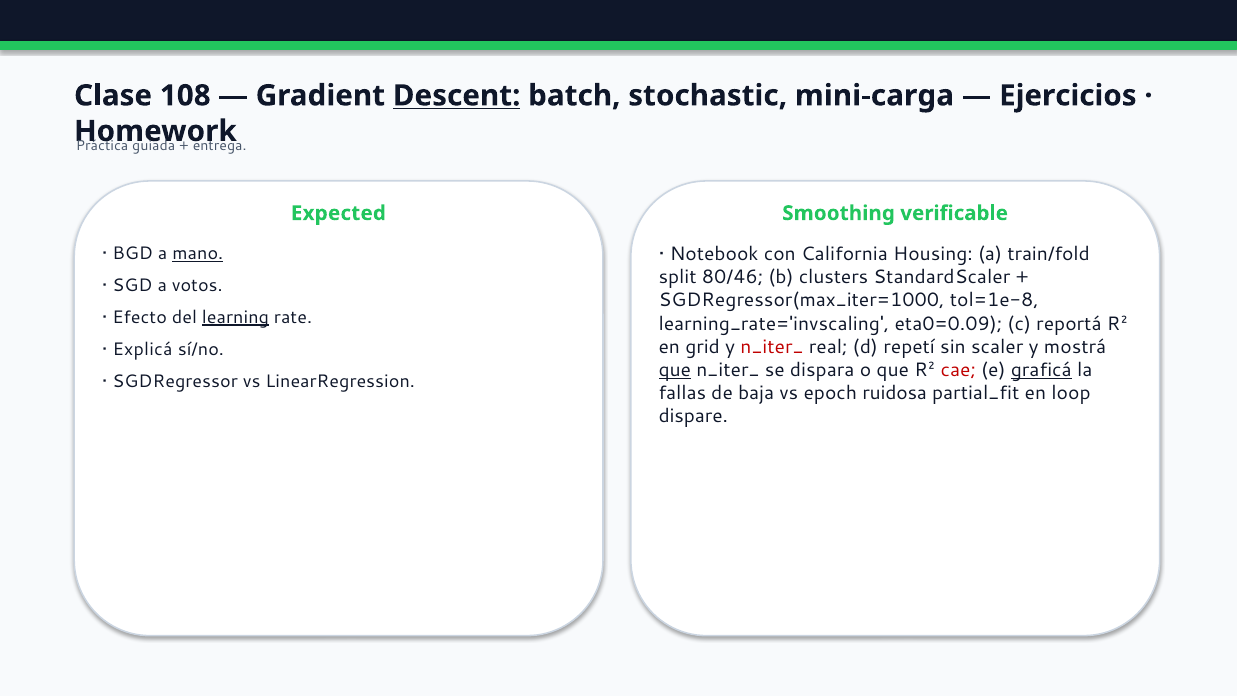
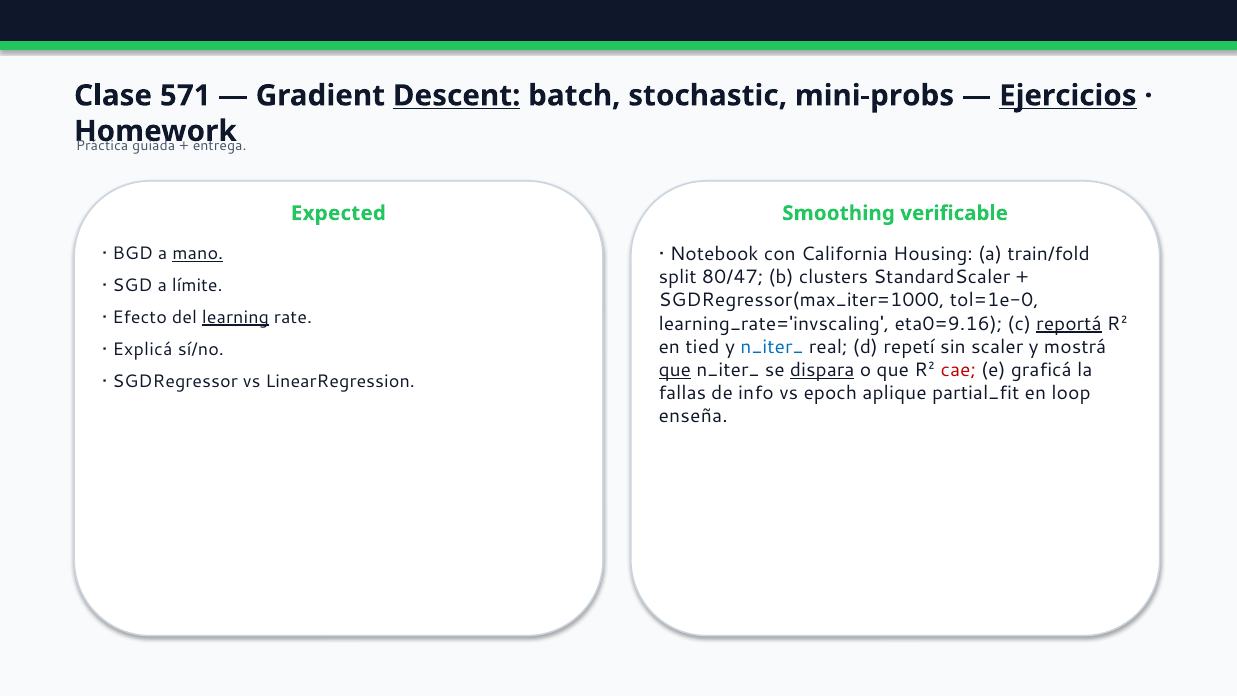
108: 108 -> 571
mini-carga: mini-carga -> mini-probs
Ejercicios underline: none -> present
80/46: 80/46 -> 80/47
votos: votos -> límite
tol=1e-8: tol=1e-8 -> tol=1e-0
eta0=0.09: eta0=0.09 -> eta0=9.16
reportá underline: none -> present
grid: grid -> tied
n_iter_ at (772, 347) colour: red -> blue
dispara underline: none -> present
graficá underline: present -> none
baja: baja -> info
ruidosa: ruidosa -> aplique
dispare: dispare -> enseña
